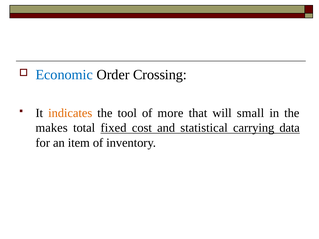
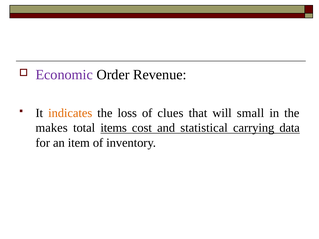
Economic colour: blue -> purple
Crossing: Crossing -> Revenue
tool: tool -> loss
more: more -> clues
fixed: fixed -> items
